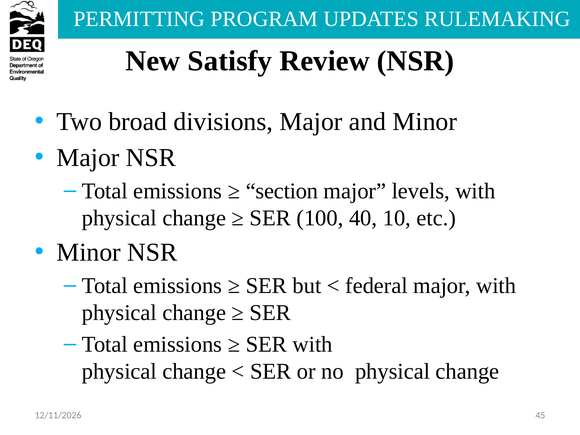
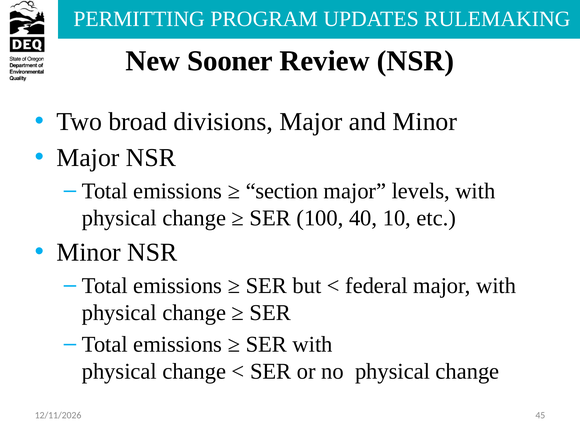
Satisfy: Satisfy -> Sooner
